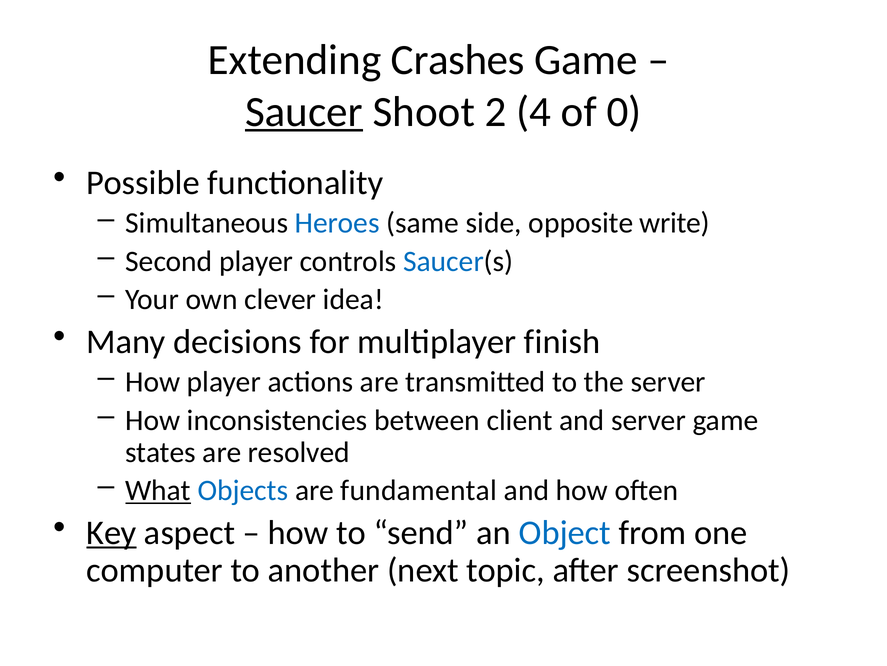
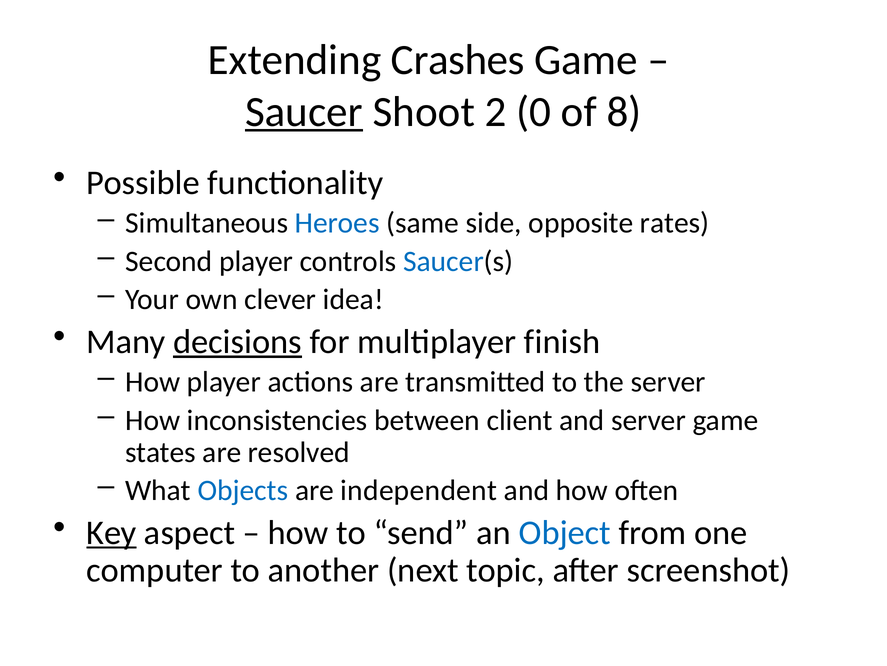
4: 4 -> 0
0: 0 -> 8
write: write -> rates
decisions underline: none -> present
What underline: present -> none
fundamental: fundamental -> independent
